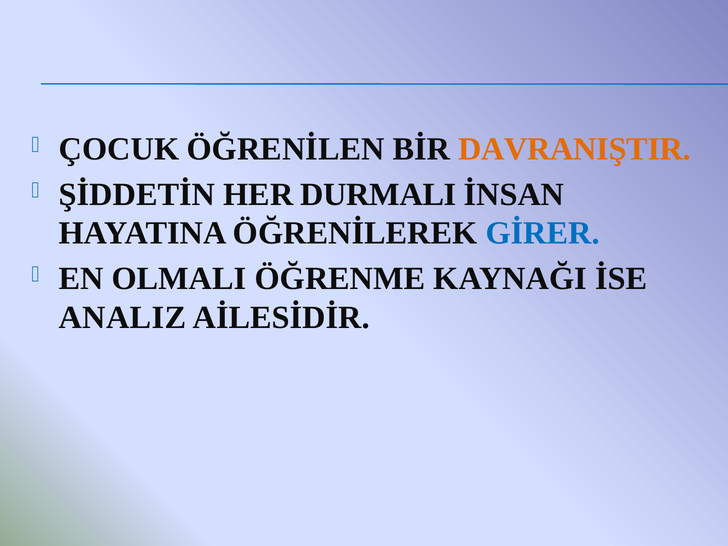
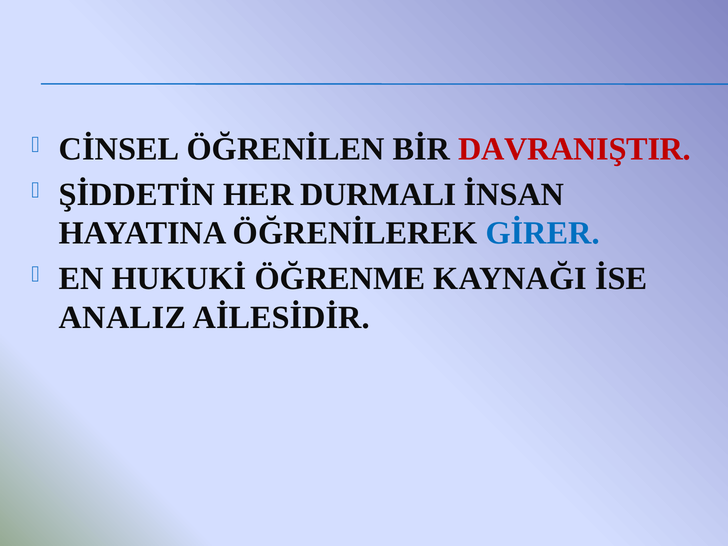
ÇOCUK: ÇOCUK -> CİNSEL
DAVRANIŞTIR colour: orange -> red
OLMALI: OLMALI -> HUKUKİ
